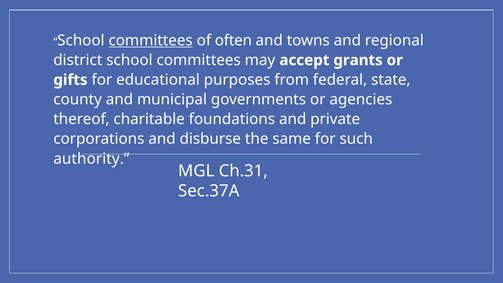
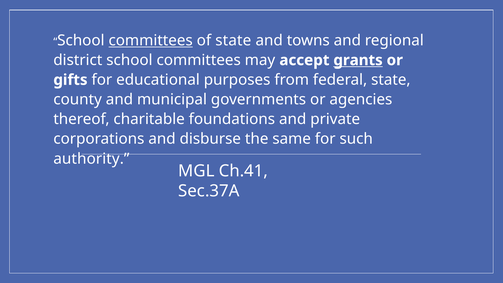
of often: often -> state
grants underline: none -> present
Ch.31: Ch.31 -> Ch.41
